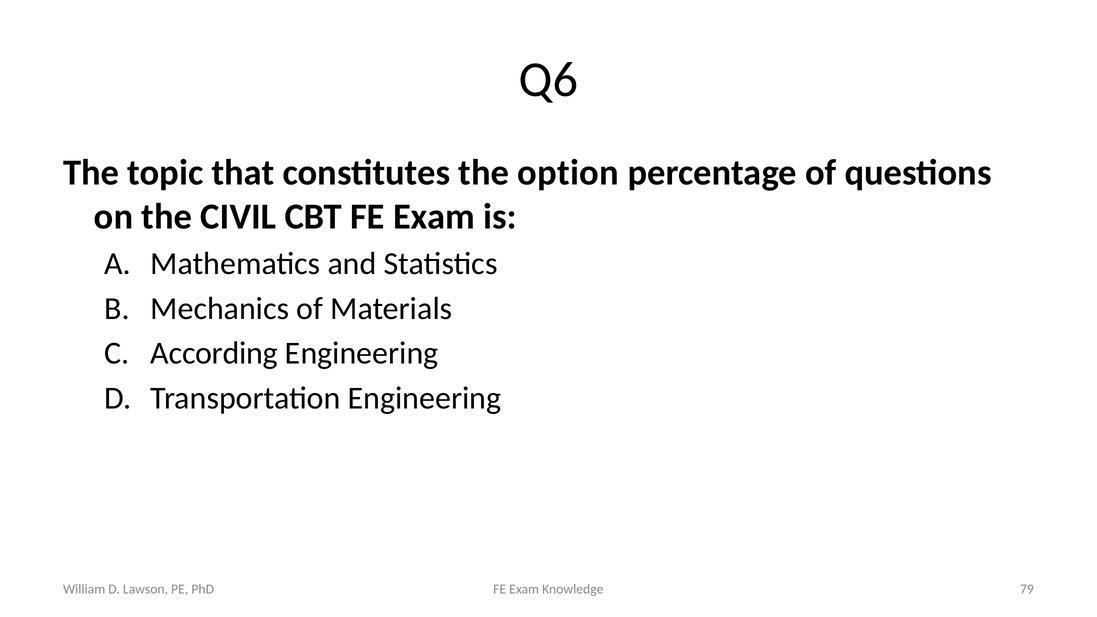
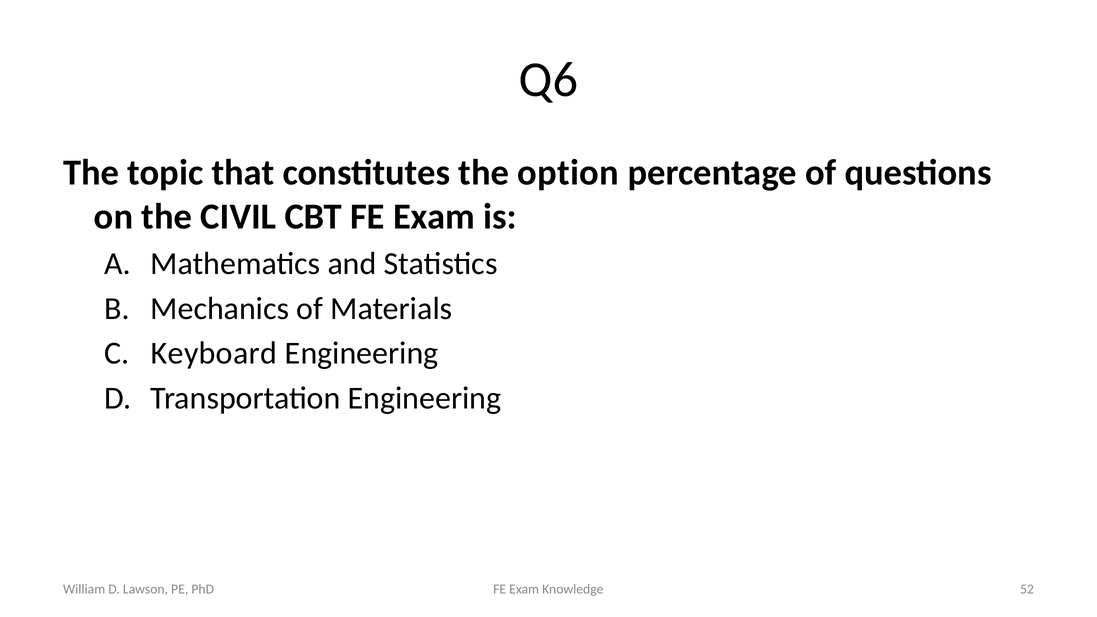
According: According -> Keyboard
79: 79 -> 52
